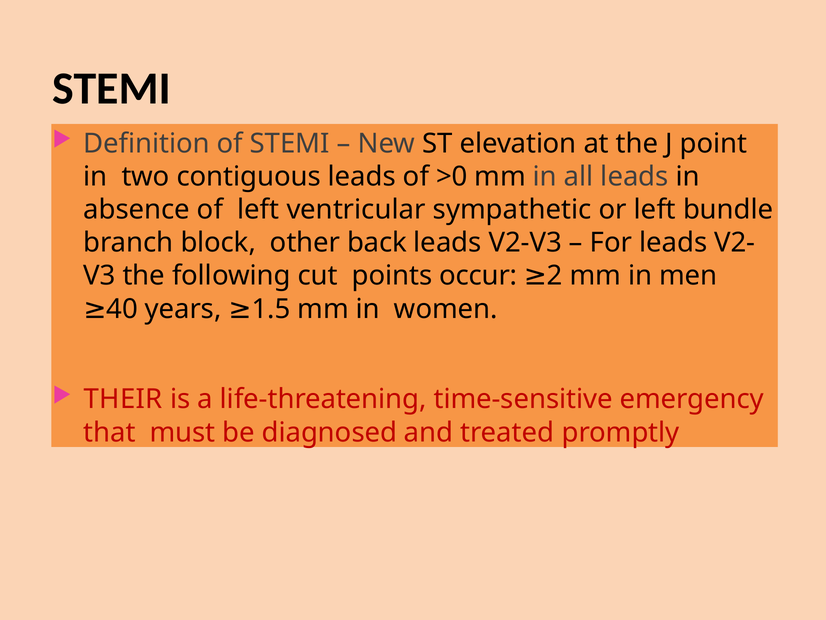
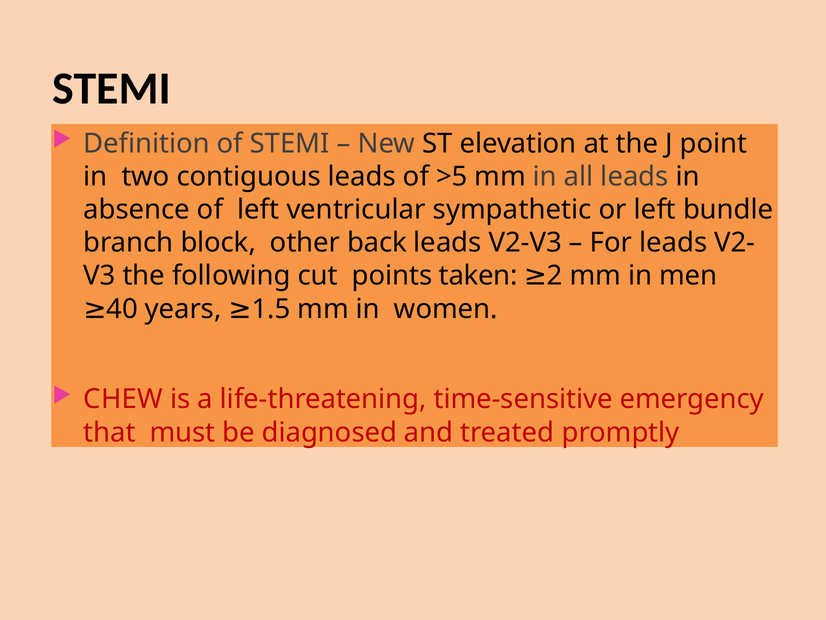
>0: >0 -> >5
occur: occur -> taken
THEIR: THEIR -> CHEW
